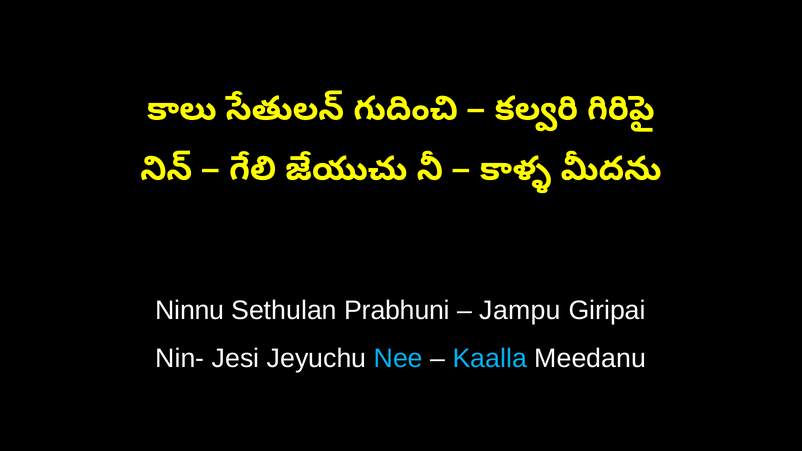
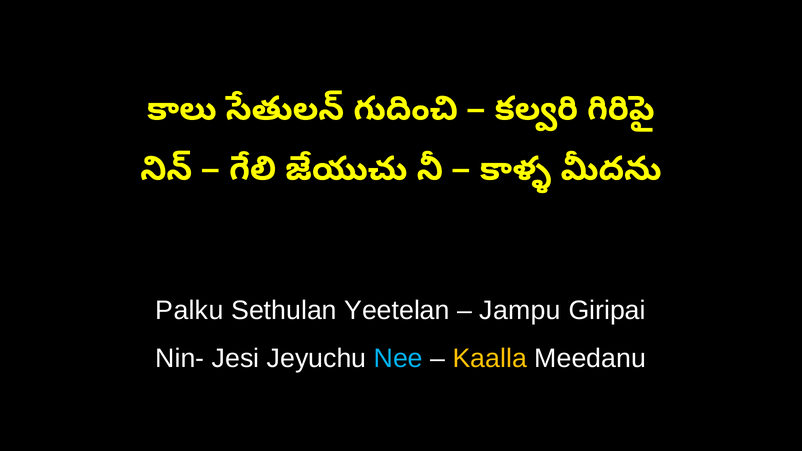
Ninnu: Ninnu -> Palku
Prabhuni: Prabhuni -> Yeetelan
Kaalla colour: light blue -> yellow
